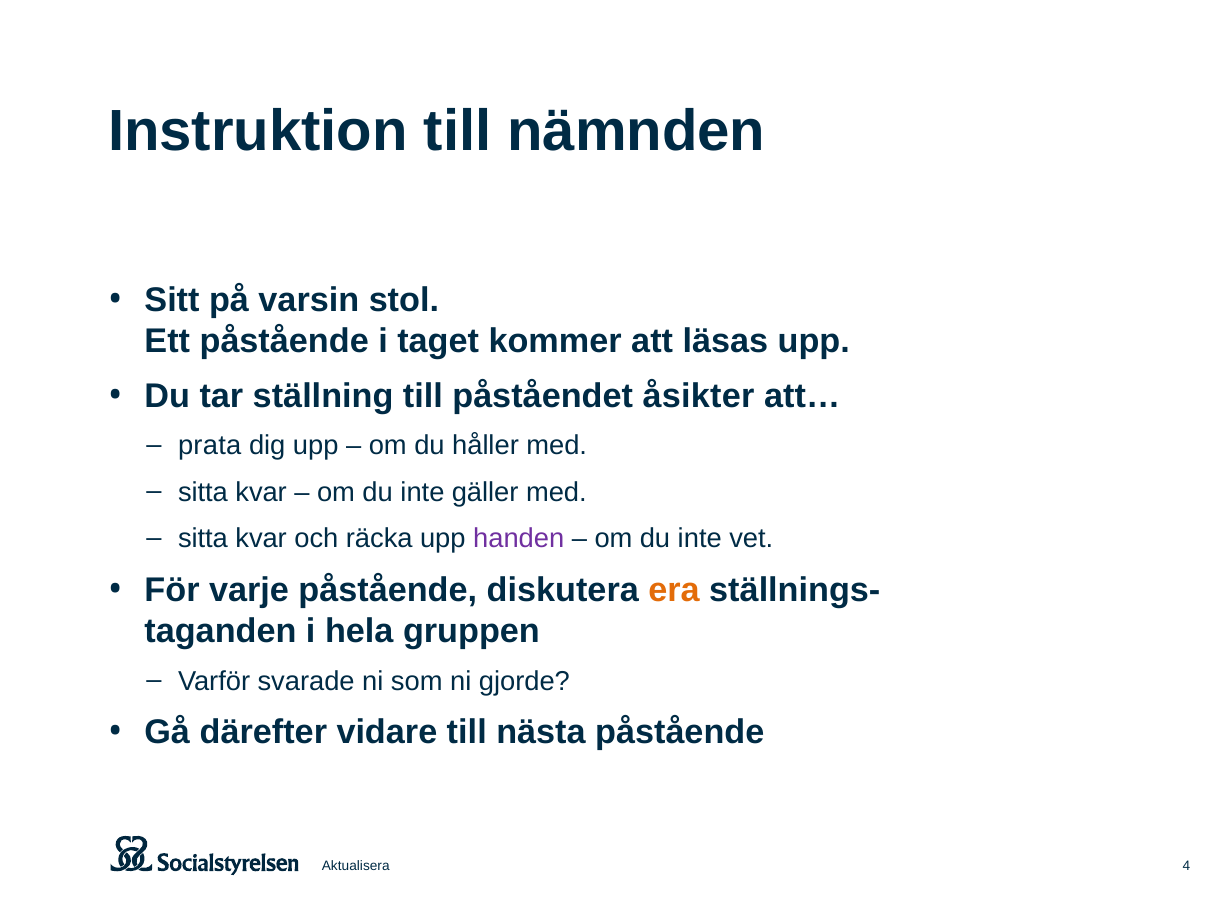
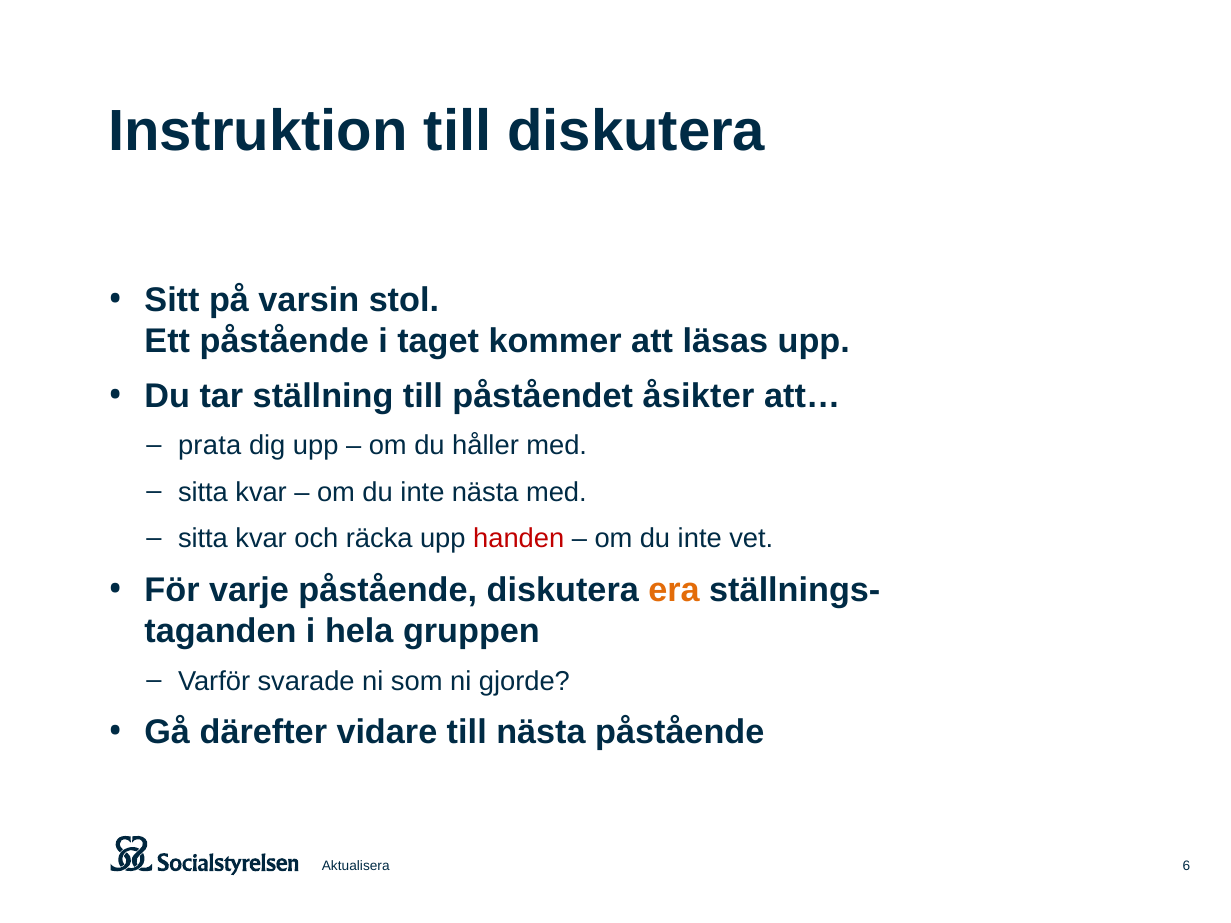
till nämnden: nämnden -> diskutera
inte gäller: gäller -> nästa
handen colour: purple -> red
4: 4 -> 6
